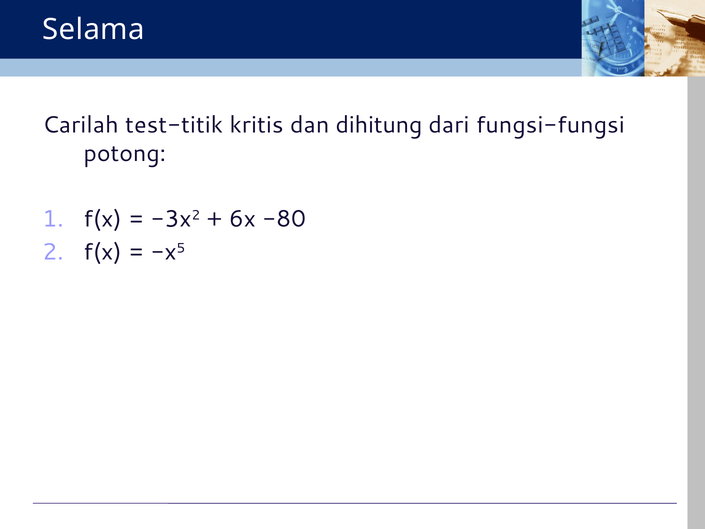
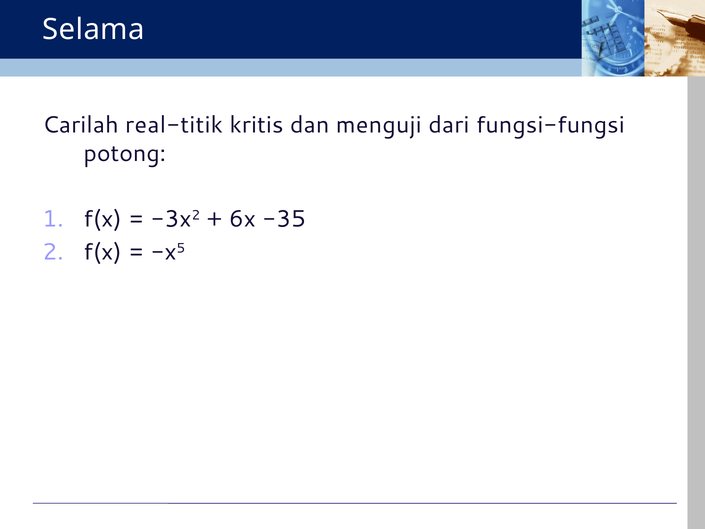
test-titik: test-titik -> real-titik
dihitung: dihitung -> menguji
-80: -80 -> -35
